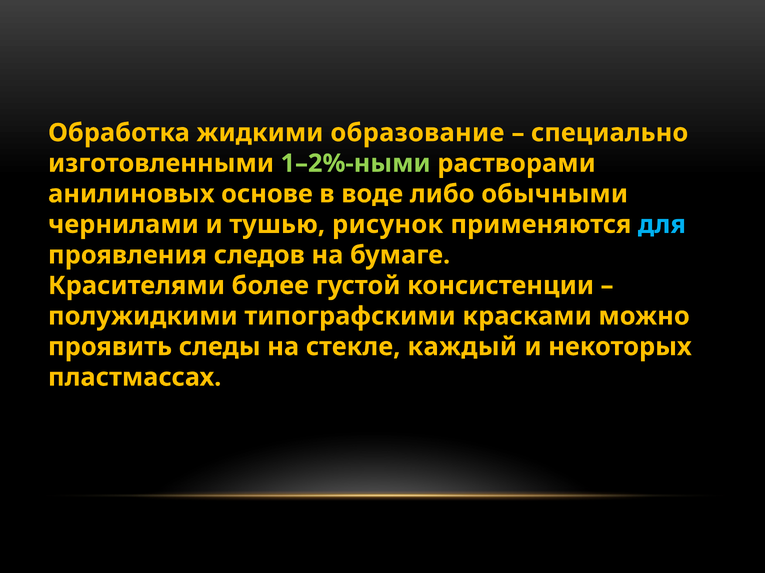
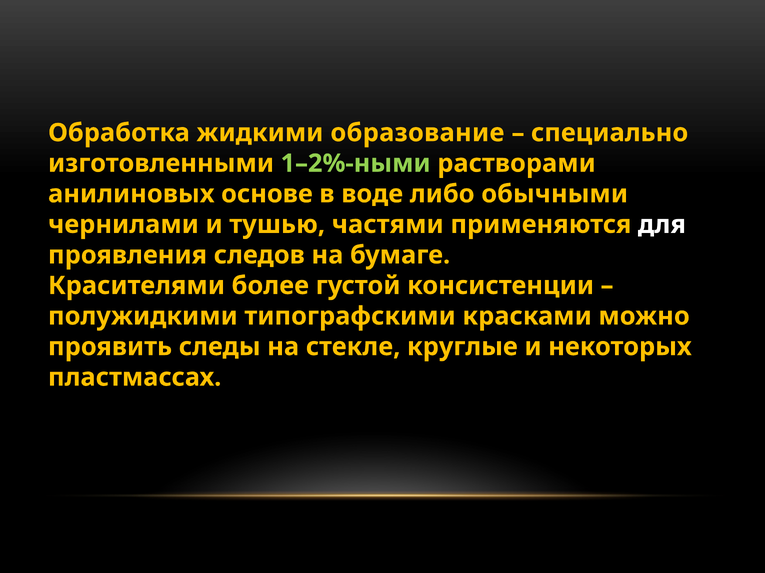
рисунок: рисунок -> частями
для colour: light blue -> white
каждый: каждый -> круглые
